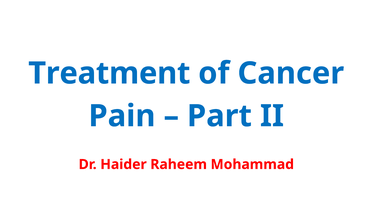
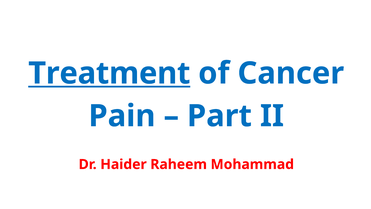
Treatment underline: none -> present
